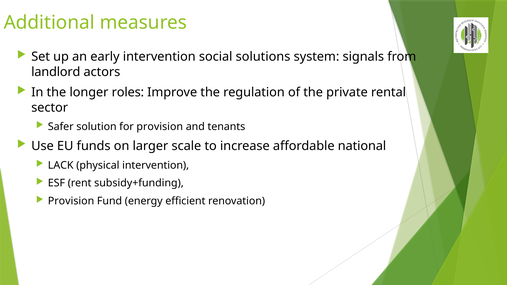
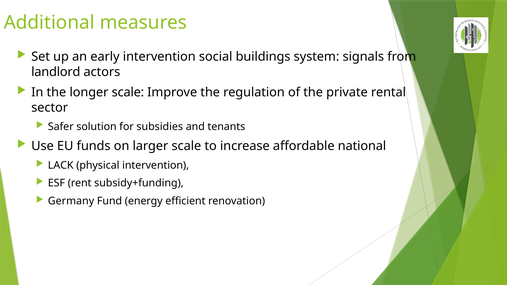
solutions: solutions -> buildings
longer roles: roles -> scale
for provision: provision -> subsidies
Provision at (71, 201): Provision -> Germany
